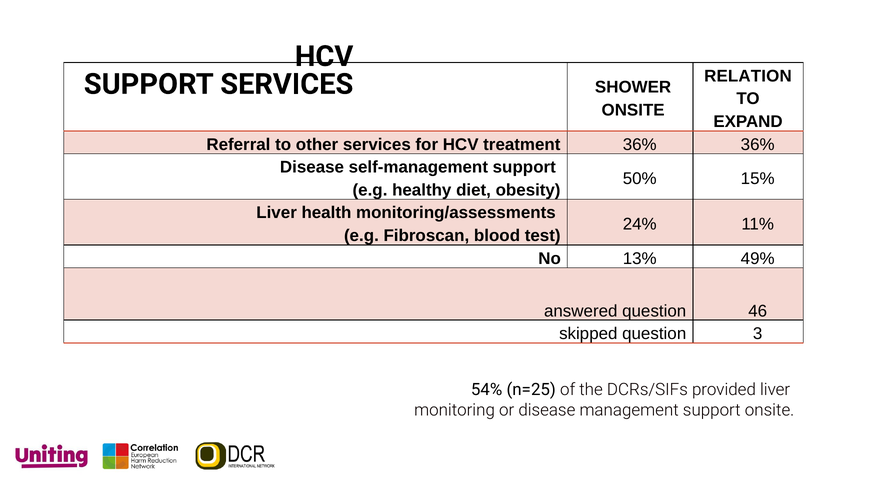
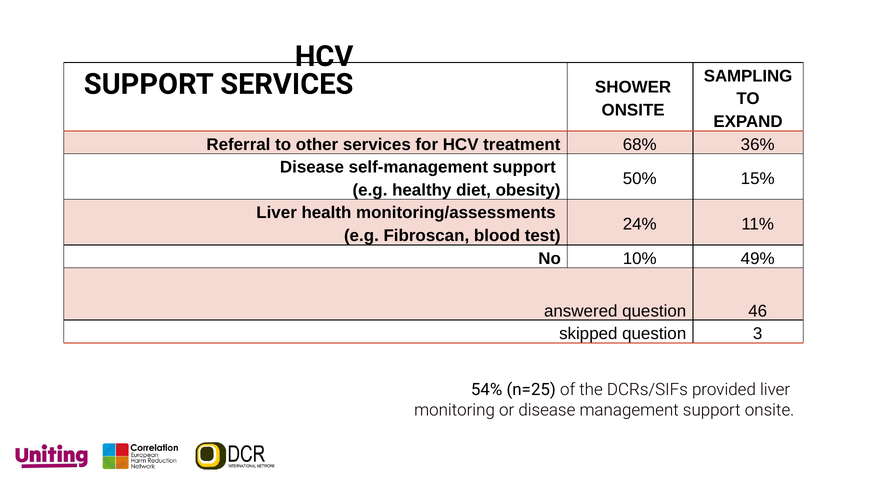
RELATION: RELATION -> SAMPLING
treatment 36%: 36% -> 68%
13%: 13% -> 10%
